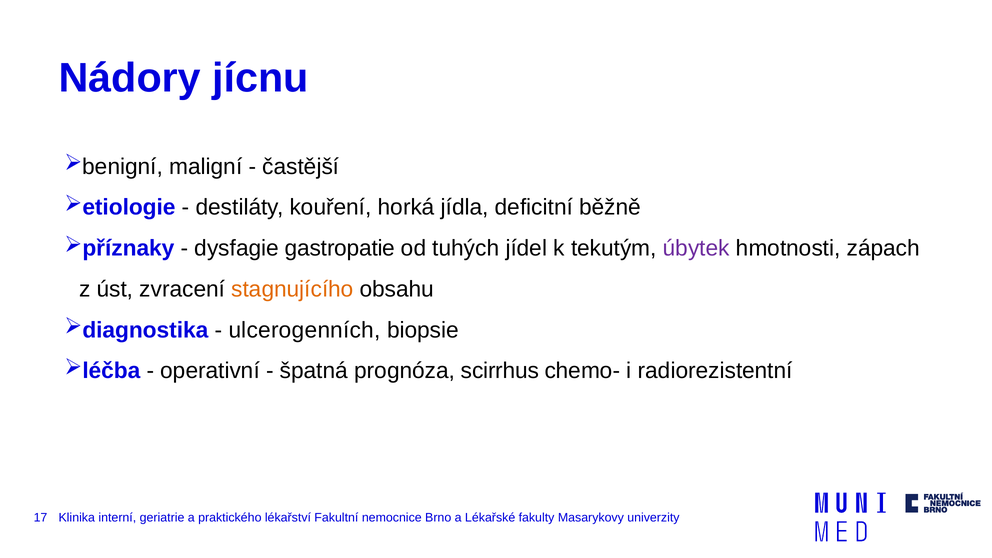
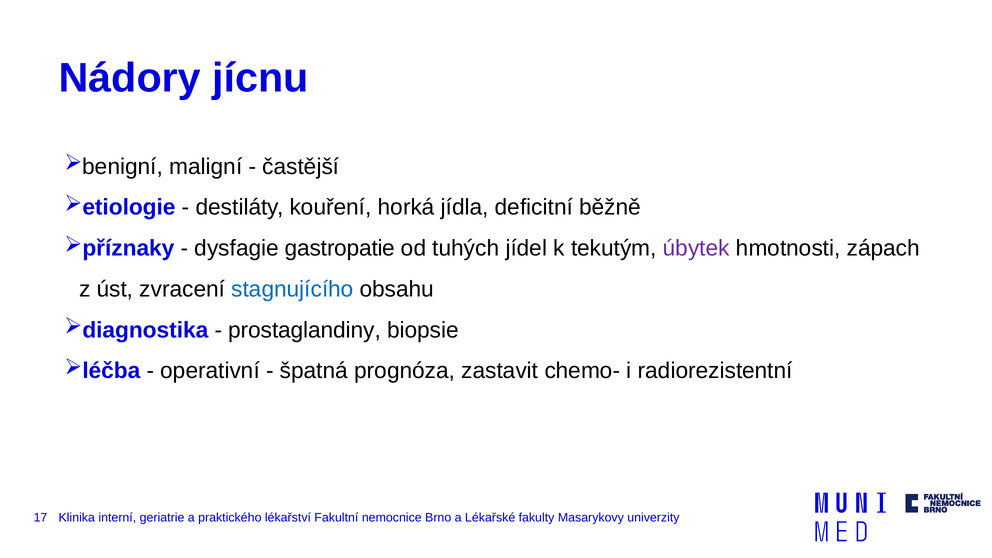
stagnujícího colour: orange -> blue
ulcerogenních: ulcerogenních -> prostaglandiny
scirrhus: scirrhus -> zastavit
